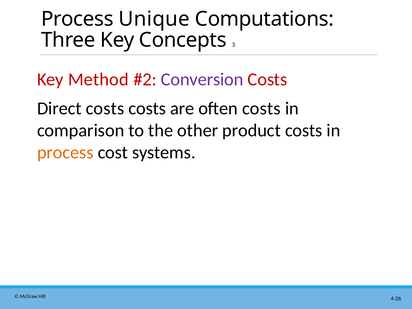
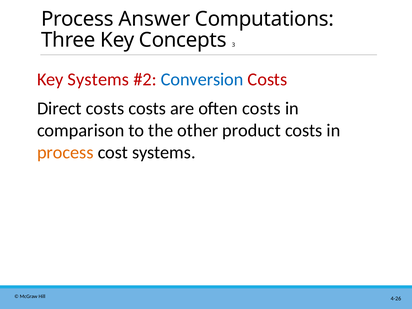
Unique: Unique -> Answer
Key Method: Method -> Systems
Conversion colour: purple -> blue
